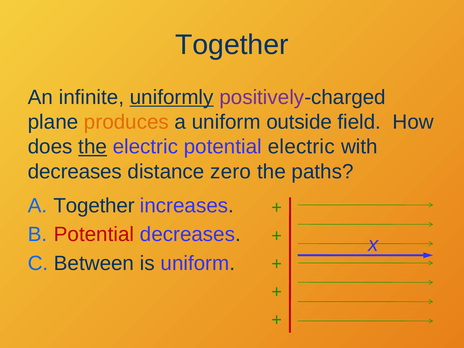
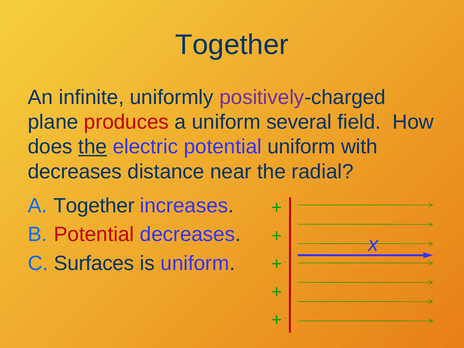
uniformly underline: present -> none
produces colour: orange -> red
outside: outside -> several
potential electric: electric -> uniform
zero: zero -> near
paths: paths -> radial
Between: Between -> Surfaces
